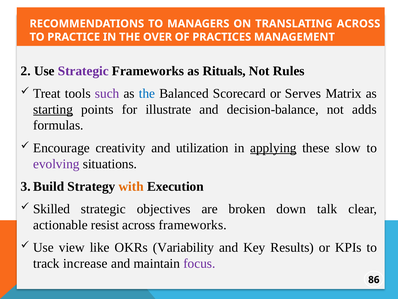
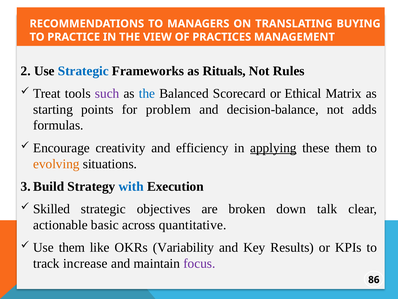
TRANSLATING ACROSS: ACROSS -> BUYING
OVER: OVER -> VIEW
Strategic at (83, 71) colour: purple -> blue
Serves: Serves -> Ethical
starting underline: present -> none
illustrate: illustrate -> problem
utilization: utilization -> efficiency
these slow: slow -> them
evolving colour: purple -> orange
with colour: orange -> blue
resist: resist -> basic
across frameworks: frameworks -> quantitative
Use view: view -> them
